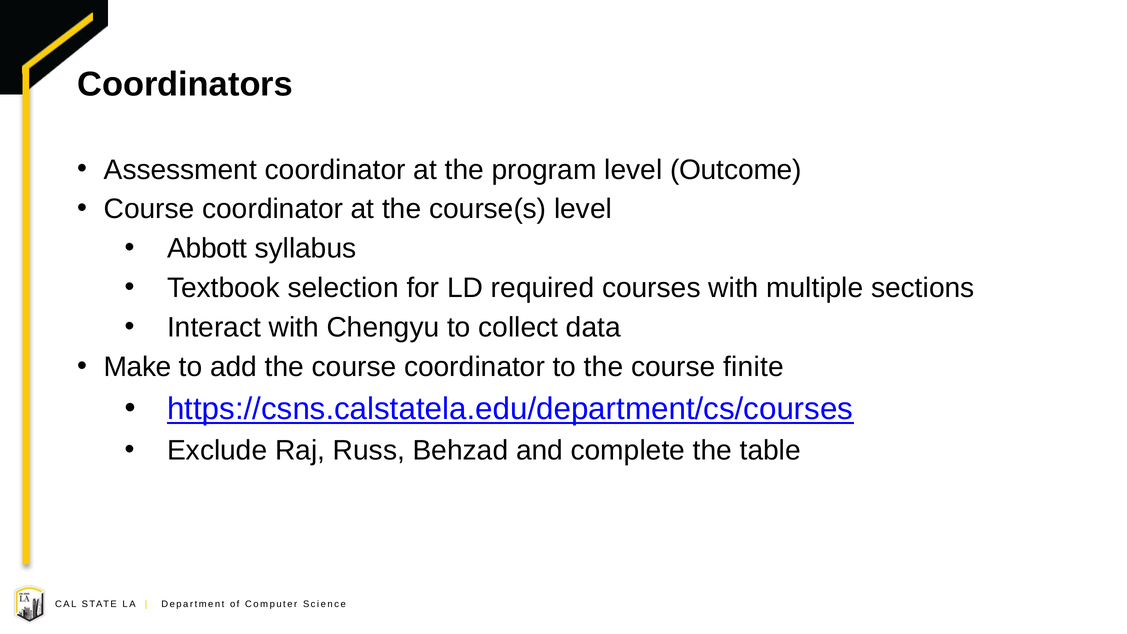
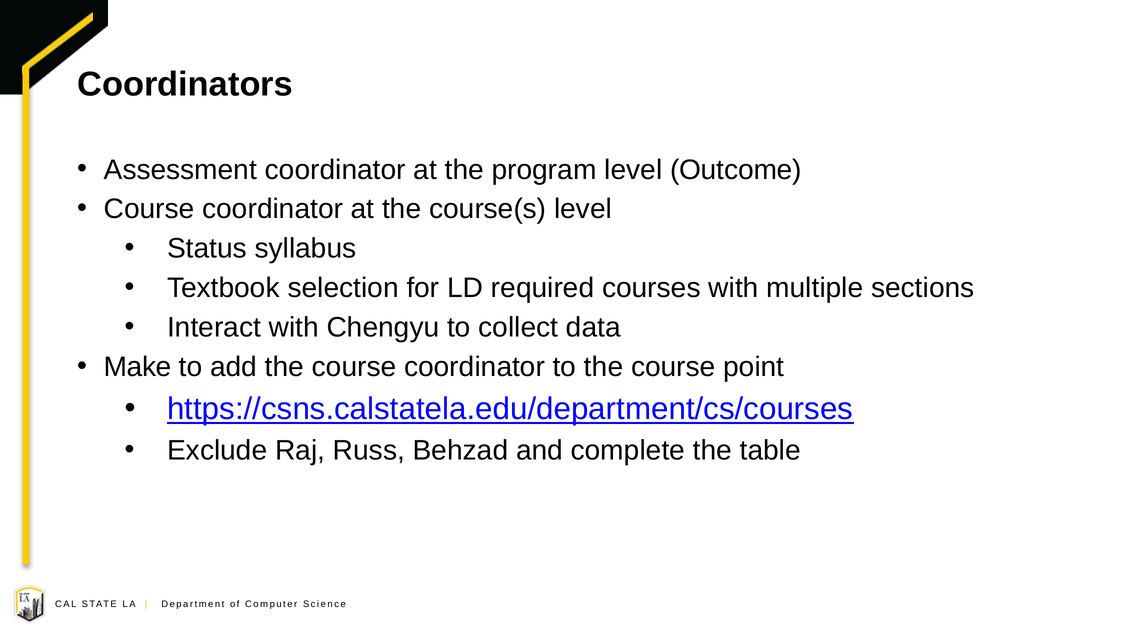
Abbott: Abbott -> Status
finite: finite -> point
